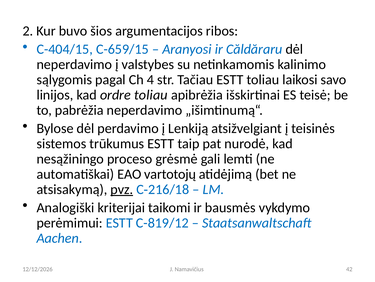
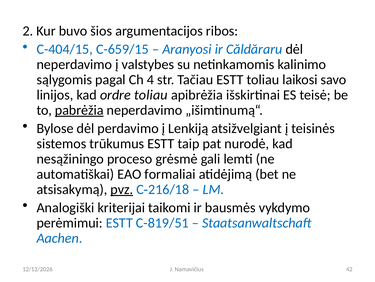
pabrėžia underline: none -> present
vartotojų: vartotojų -> formaliai
C-819/12: C-819/12 -> C-819/51
